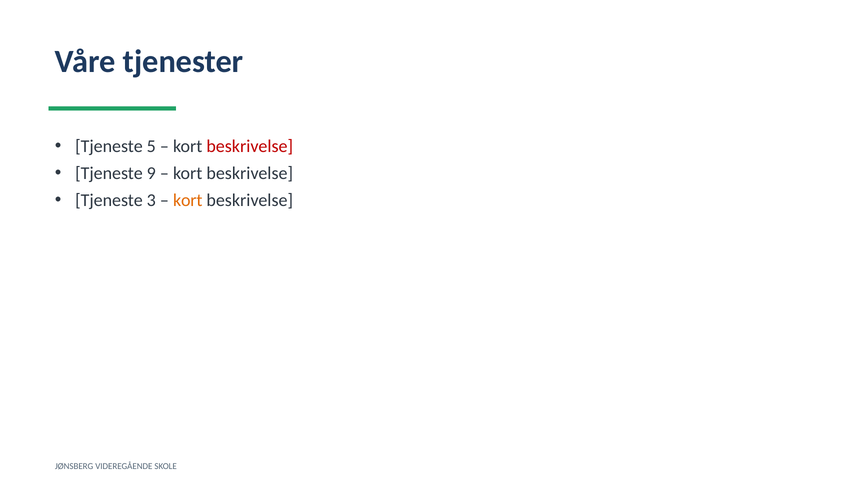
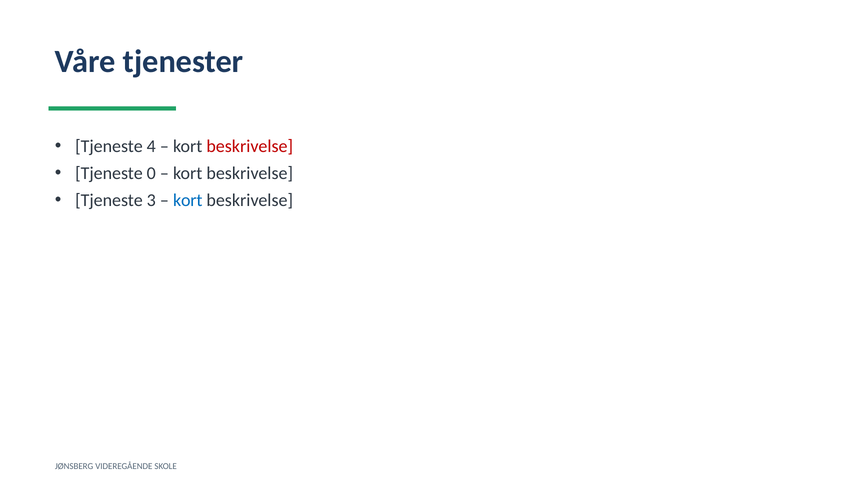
5: 5 -> 4
9: 9 -> 0
kort at (188, 200) colour: orange -> blue
